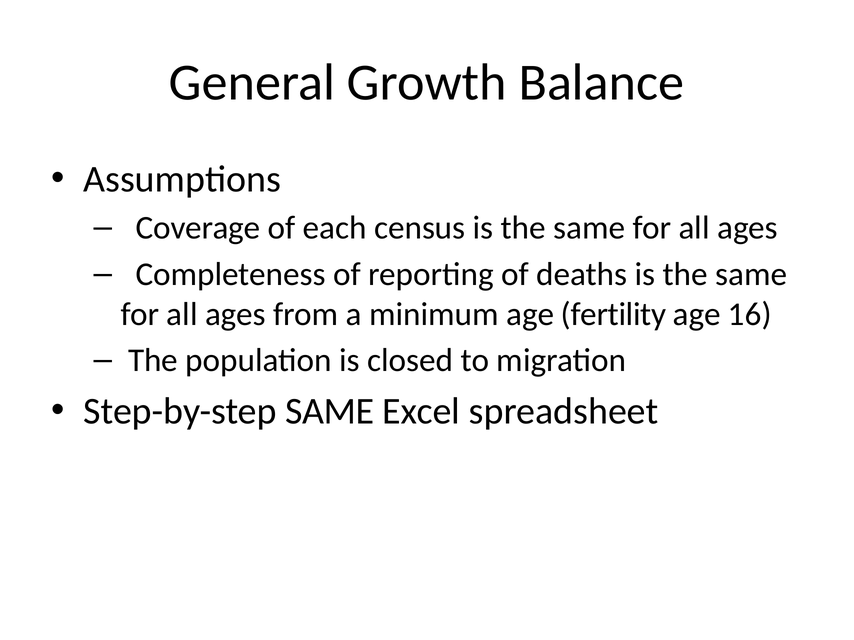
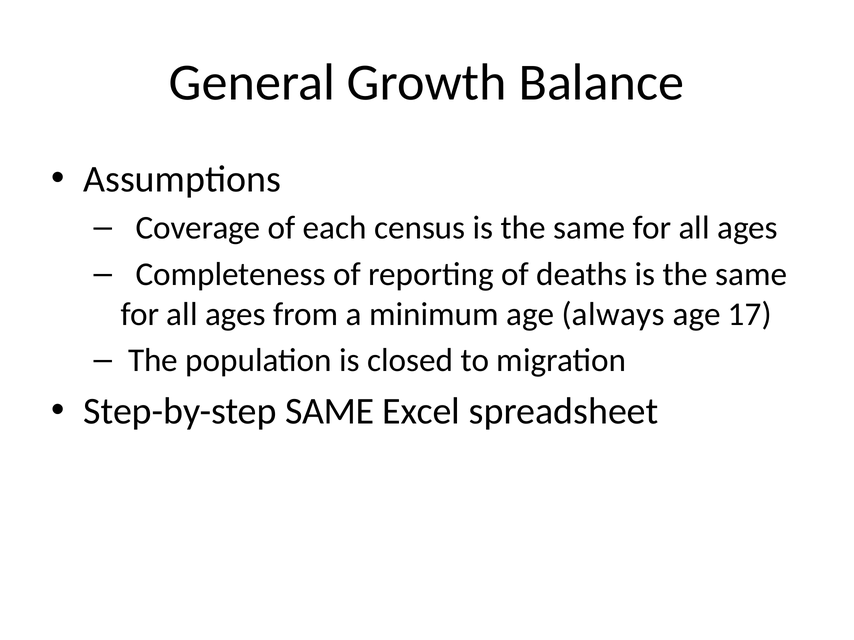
fertility: fertility -> always
16: 16 -> 17
